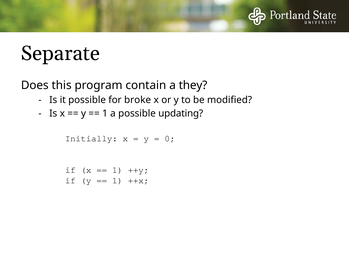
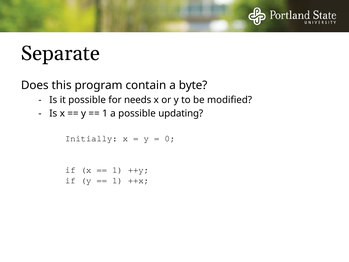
they: they -> byte
broke: broke -> needs
